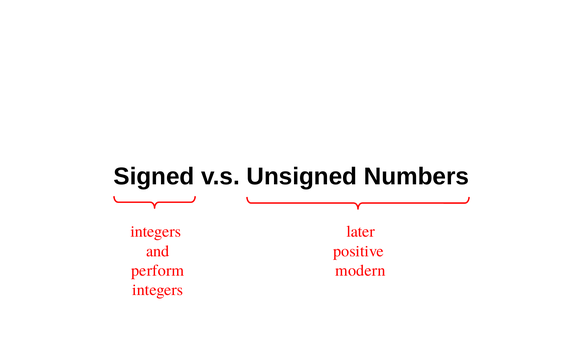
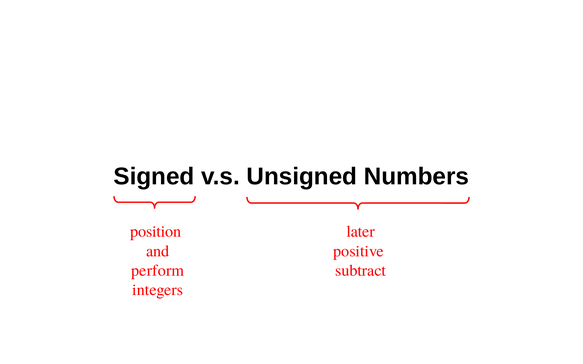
integers at (156, 232): integers -> position
modern: modern -> subtract
